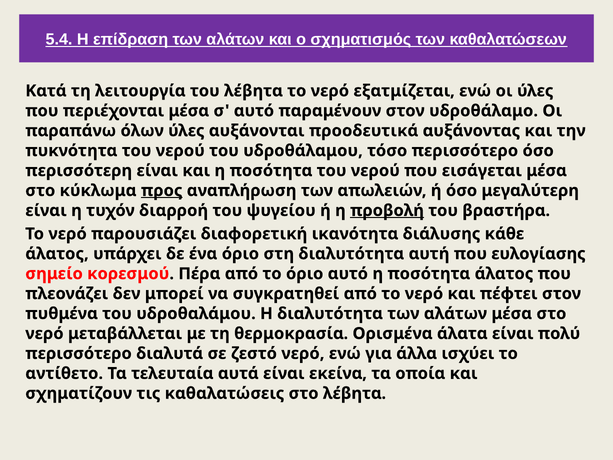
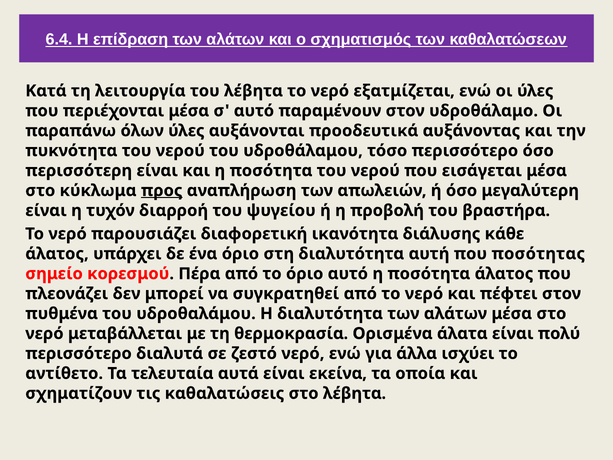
5.4: 5.4 -> 6.4
προβολή underline: present -> none
ευλογίασης: ευλογίασης -> ποσότητας
